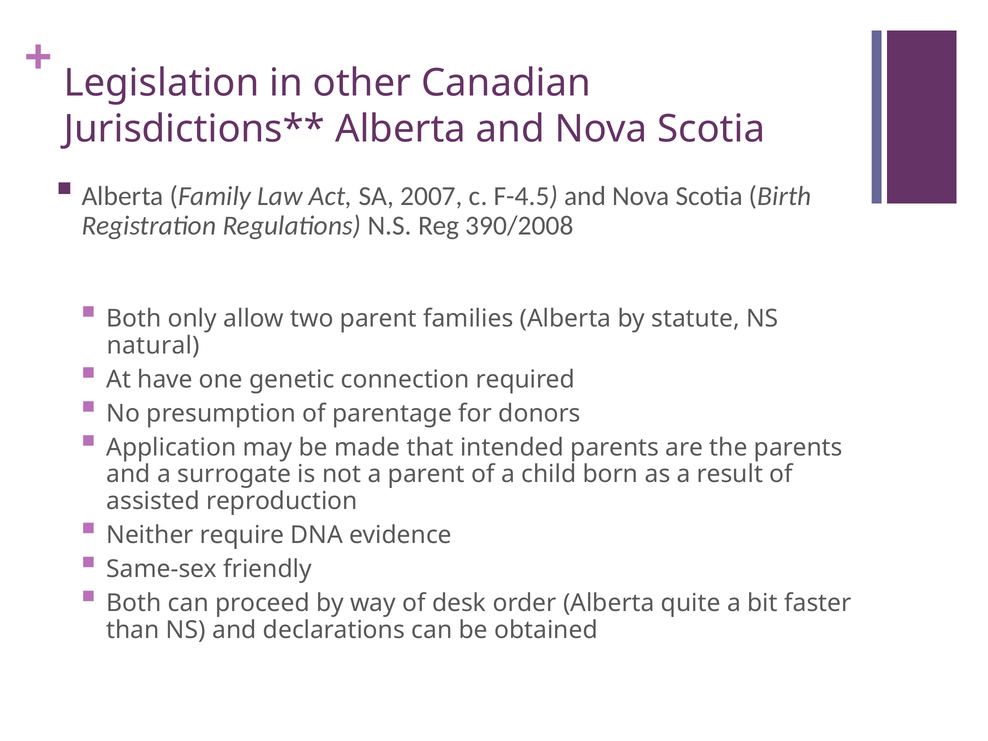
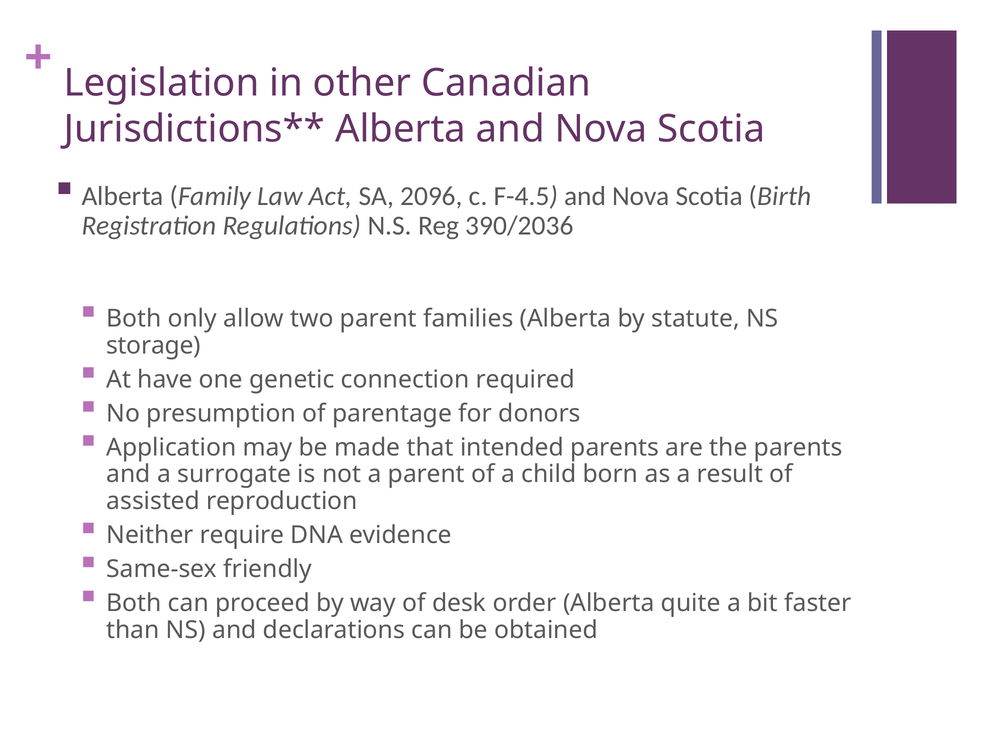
2007: 2007 -> 2096
390/2008: 390/2008 -> 390/2036
natural: natural -> storage
